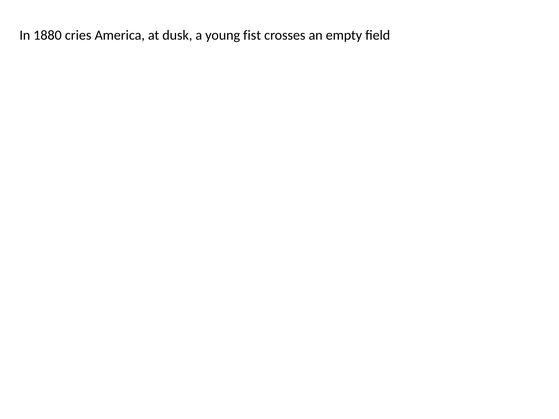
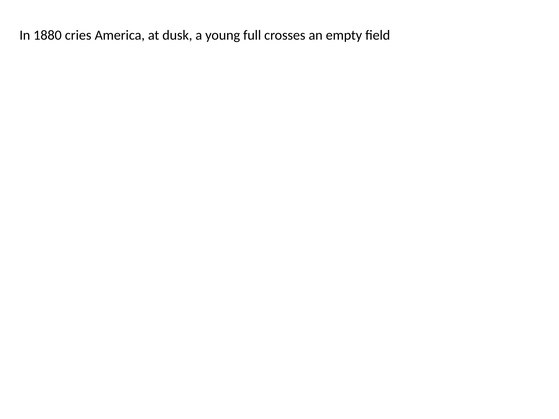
fist: fist -> full
